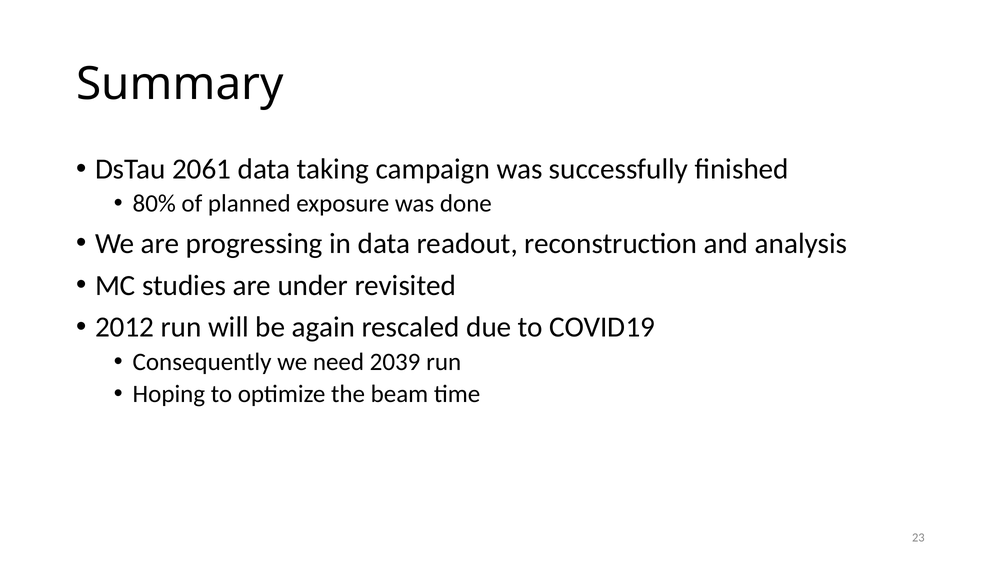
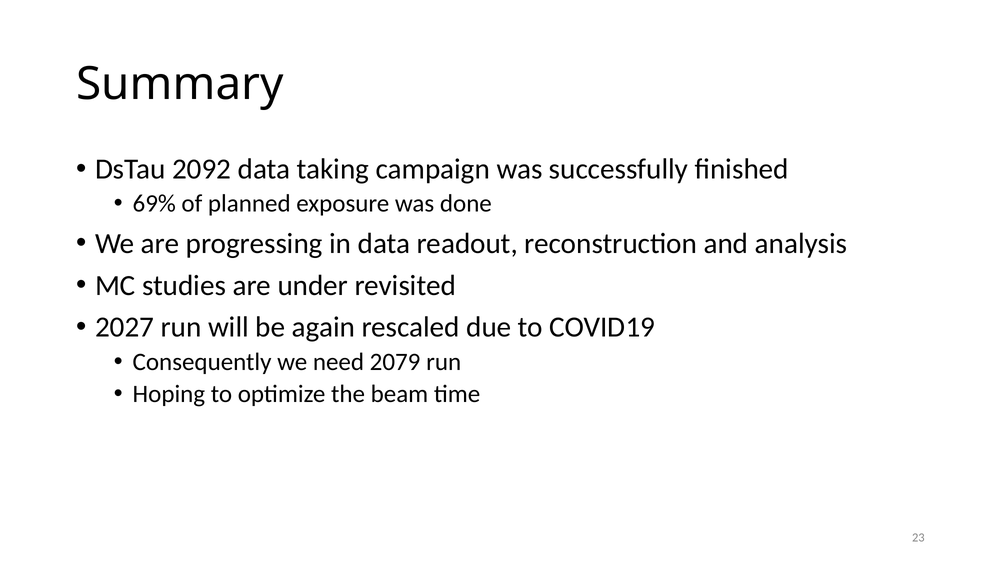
2061: 2061 -> 2092
80%: 80% -> 69%
2012: 2012 -> 2027
2039: 2039 -> 2079
